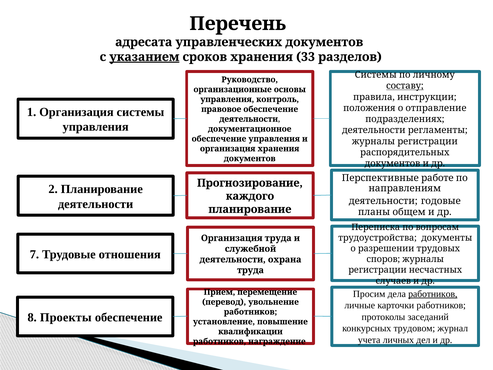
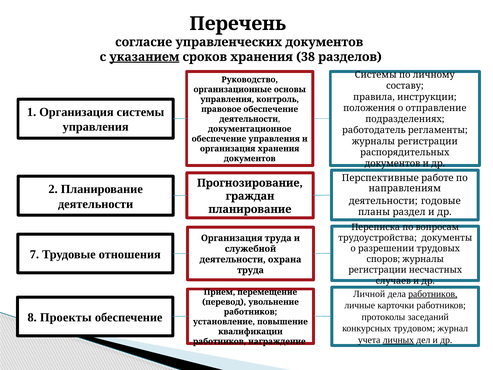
адресата: адресата -> согласие
33: 33 -> 38
составу underline: present -> none
деятельности at (374, 130): деятельности -> работодатель
каждого: каждого -> граждан
общем: общем -> раздел
Просим: Просим -> Личной
личных underline: none -> present
